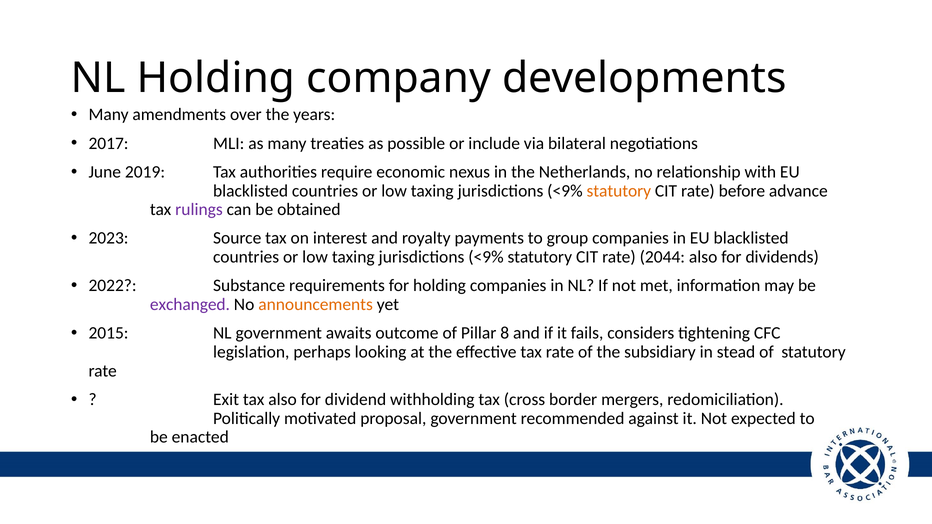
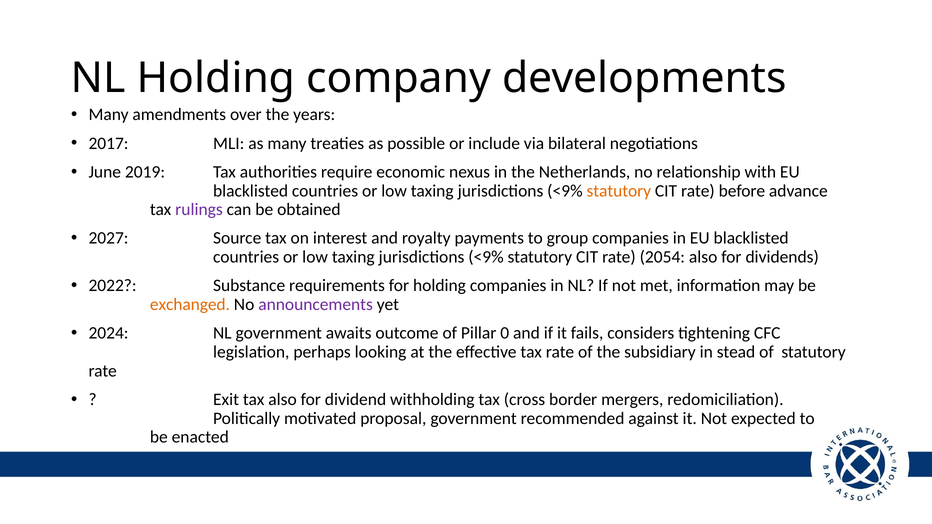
2023: 2023 -> 2027
2044: 2044 -> 2054
exchanged colour: purple -> orange
announcements colour: orange -> purple
2015: 2015 -> 2024
8: 8 -> 0
